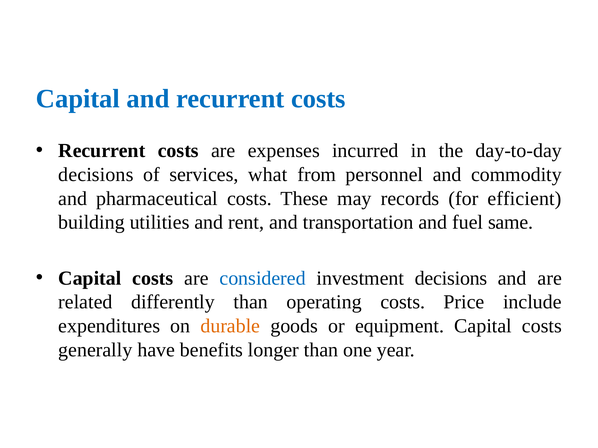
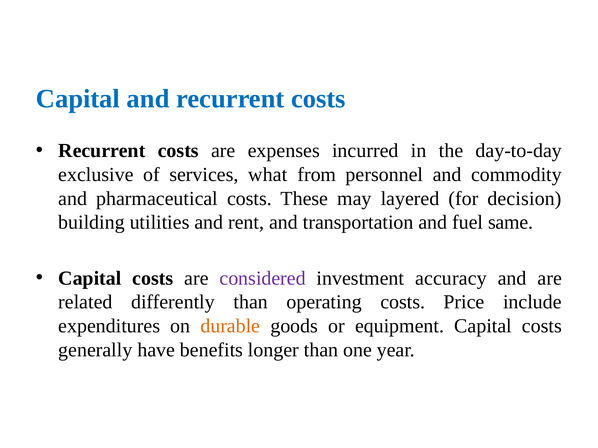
decisions at (96, 175): decisions -> exclusive
records: records -> layered
efficient: efficient -> decision
considered colour: blue -> purple
investment decisions: decisions -> accuracy
